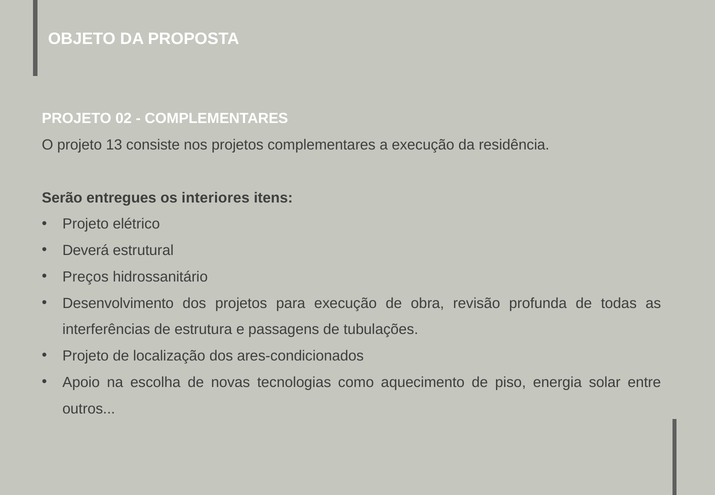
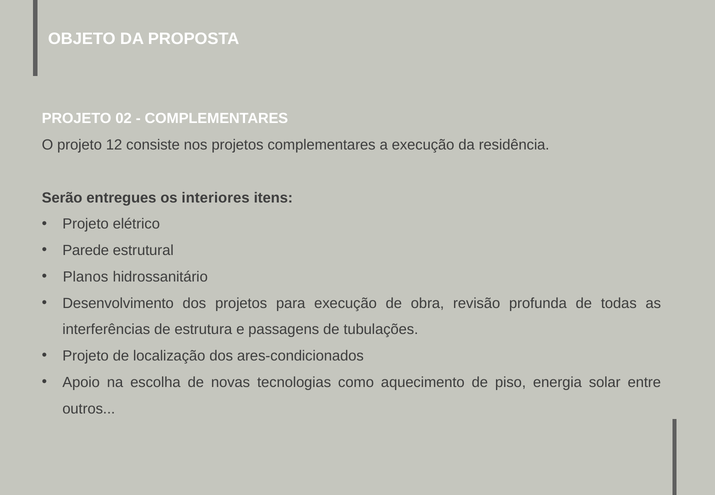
13: 13 -> 12
Deverá: Deverá -> Parede
Preços: Preços -> Planos
